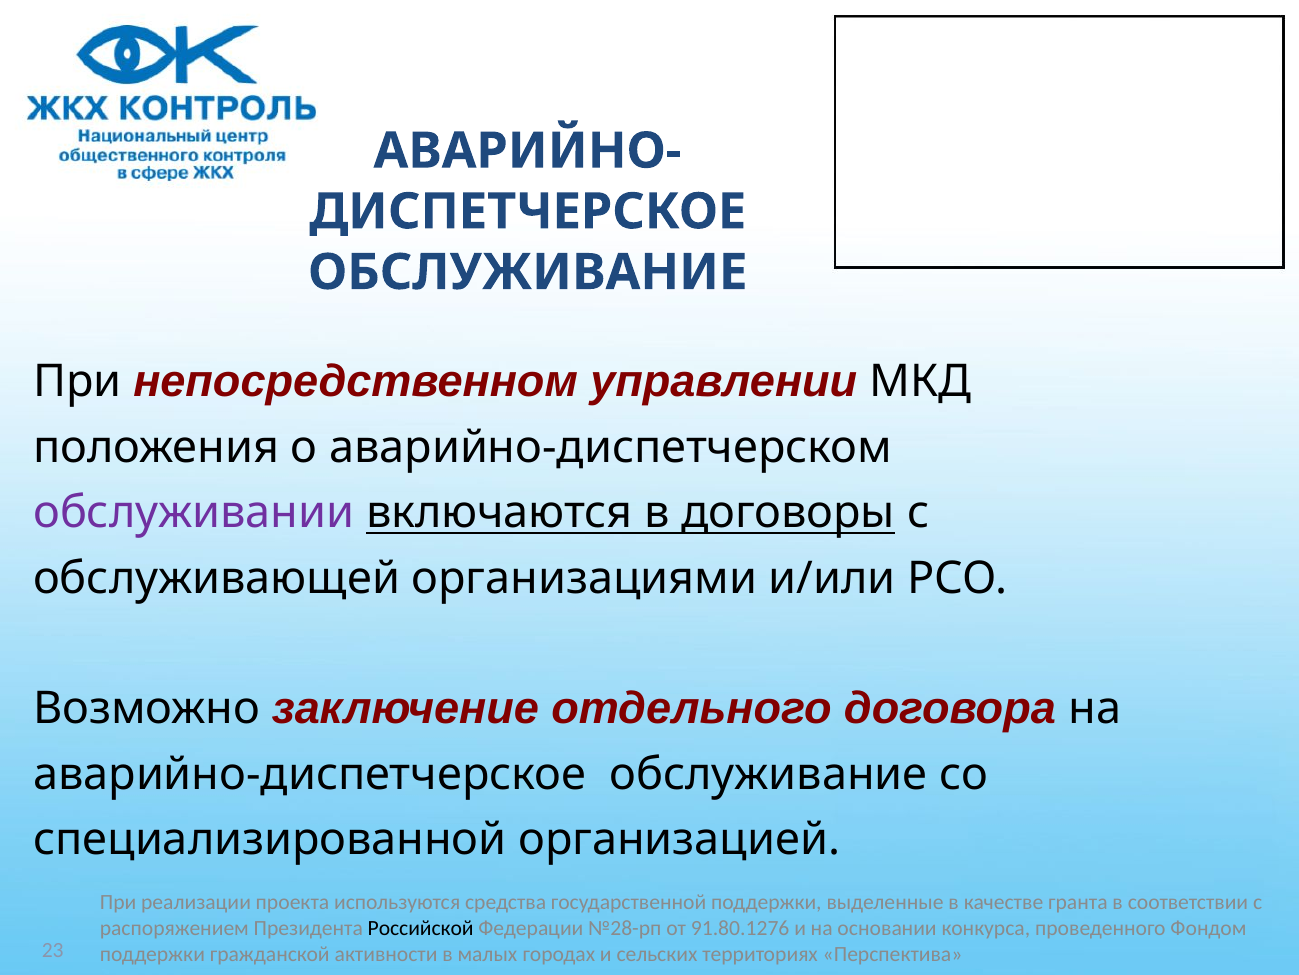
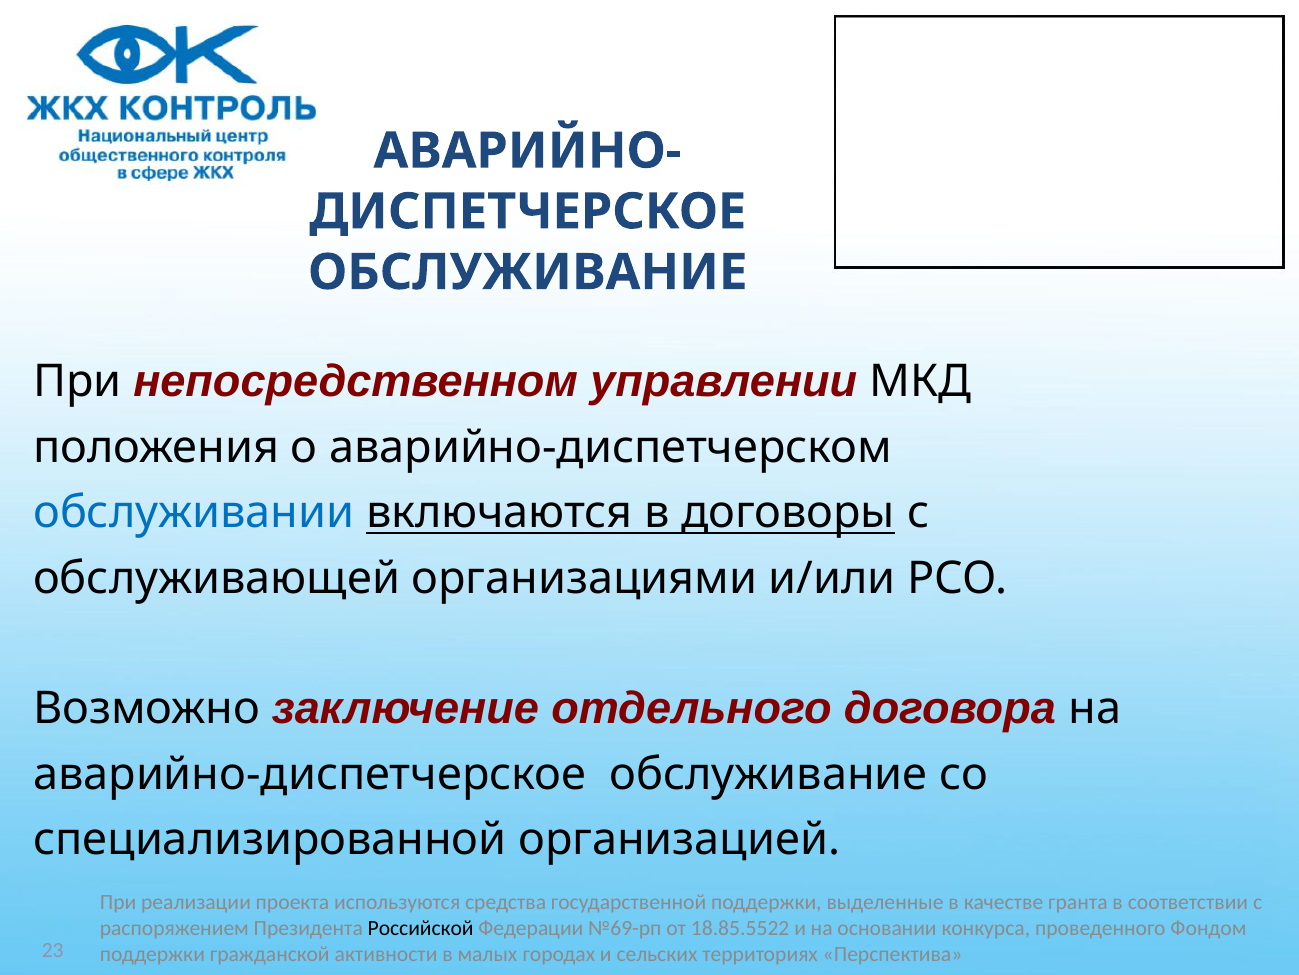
обслуживании colour: purple -> blue
№28-рп: №28-рп -> №69-рп
91.80.1276: 91.80.1276 -> 18.85.5522
